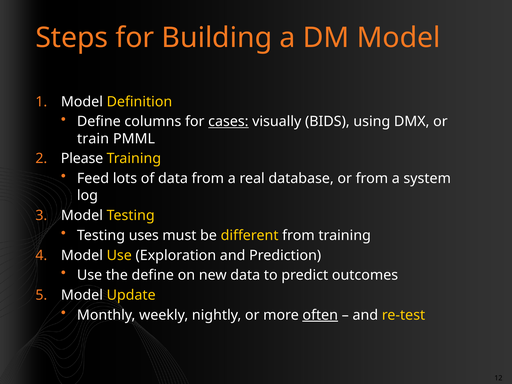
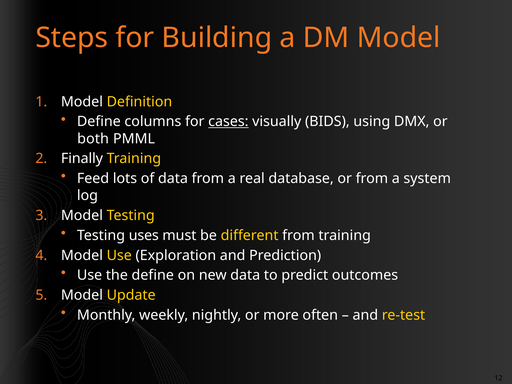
train: train -> both
Please: Please -> Finally
often underline: present -> none
